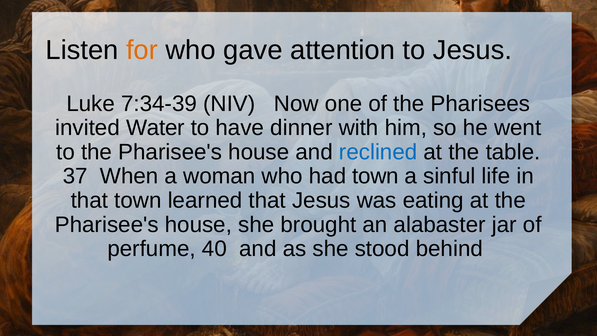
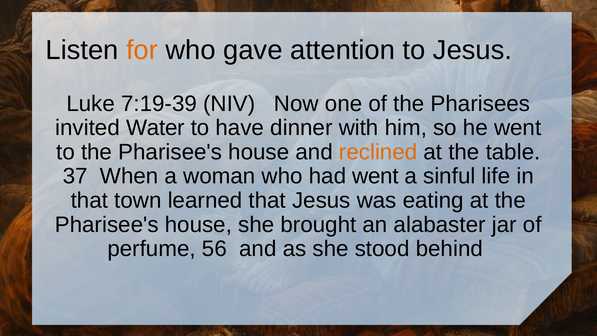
7:34-39: 7:34-39 -> 7:19-39
reclined colour: blue -> orange
had town: town -> went
40: 40 -> 56
